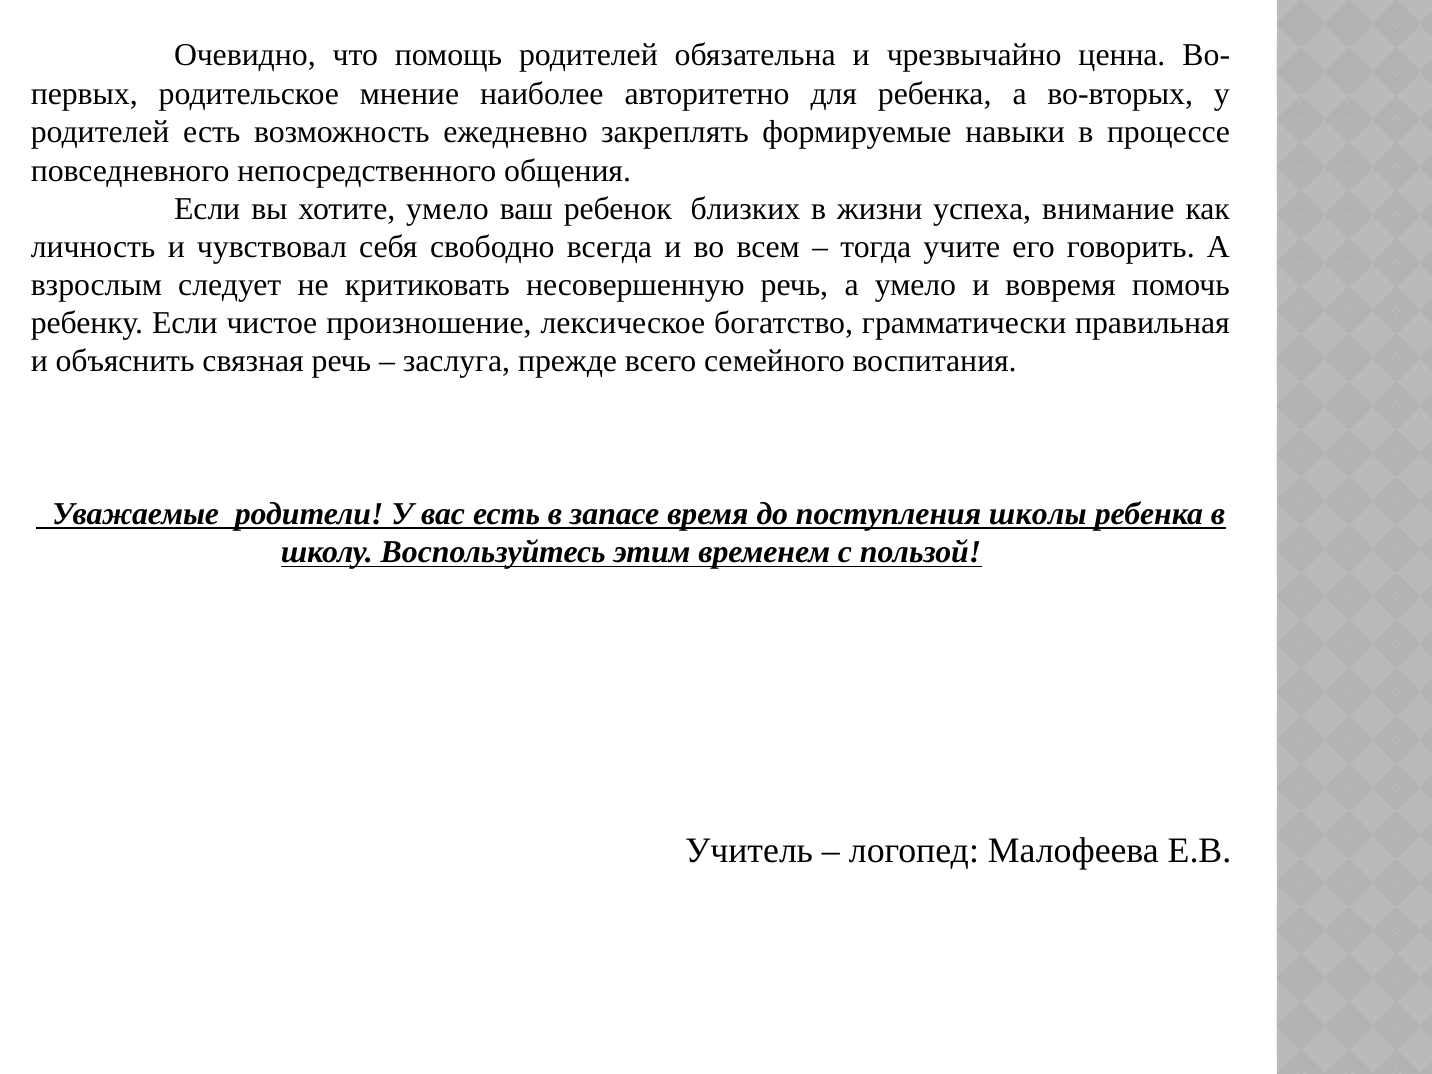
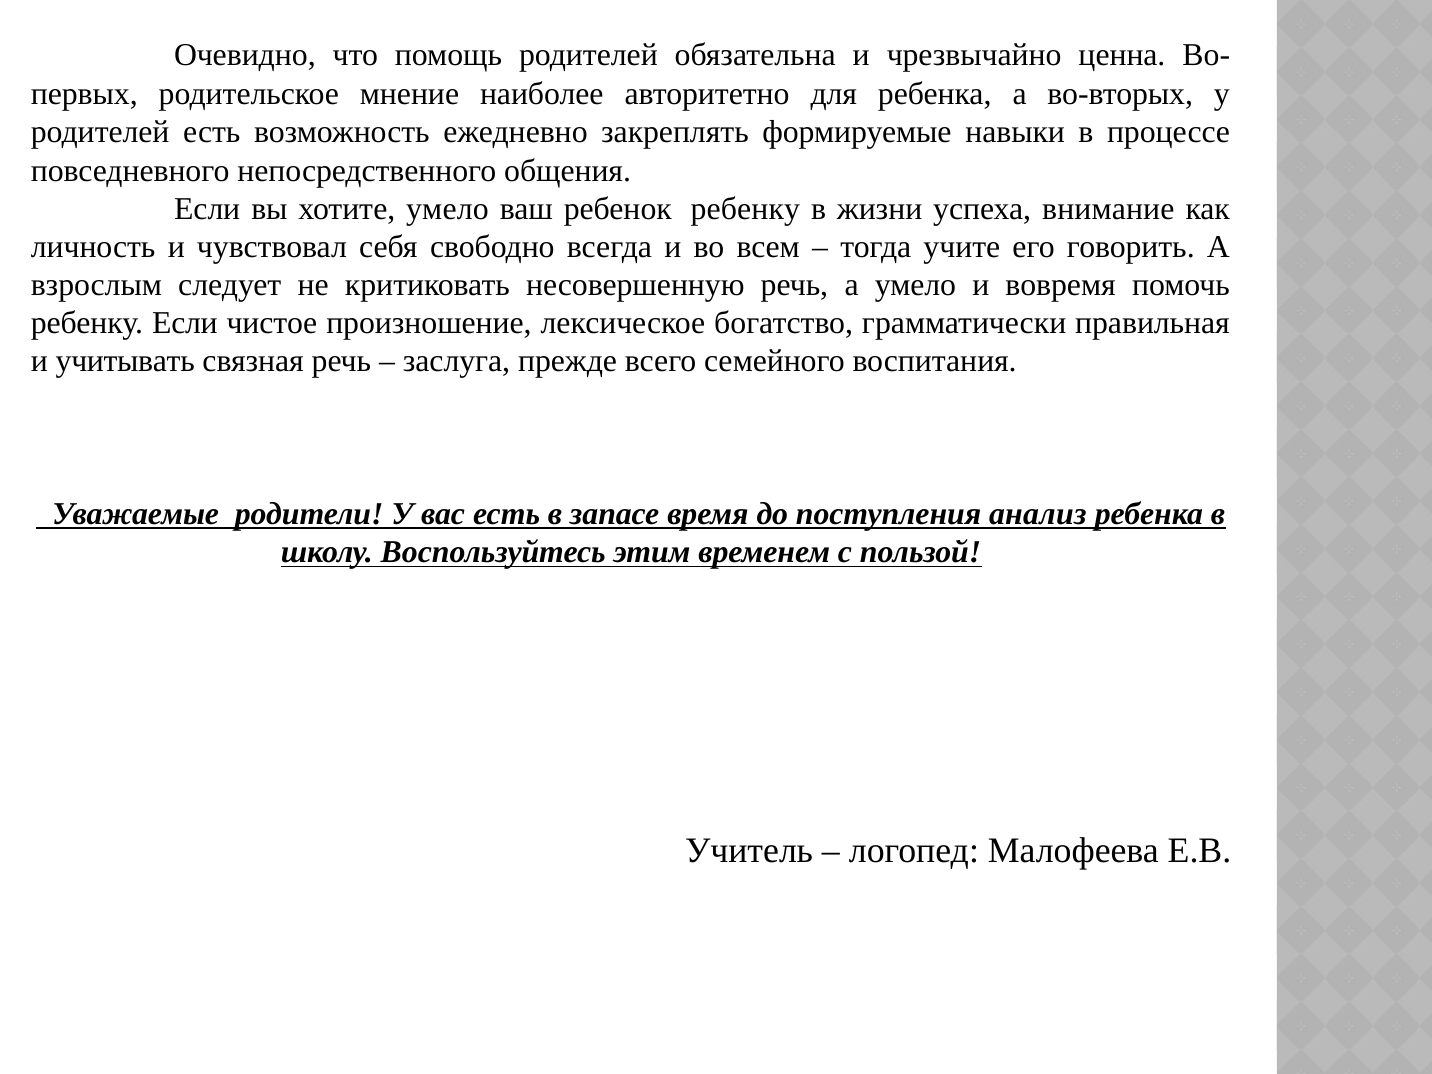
ребенок близких: близких -> ребенку
объяснить: объяснить -> учитывать
школы: школы -> анализ
